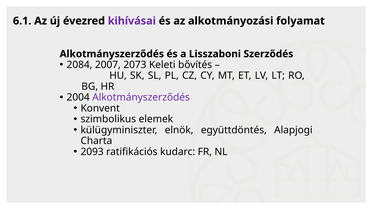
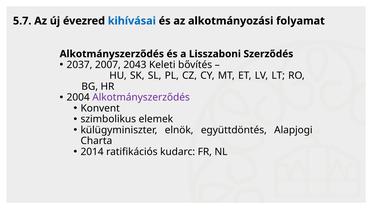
6.1: 6.1 -> 5.7
kihívásai colour: purple -> blue
2084: 2084 -> 2037
2073: 2073 -> 2043
2093: 2093 -> 2014
